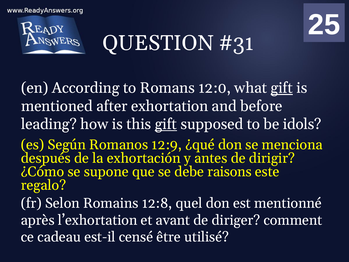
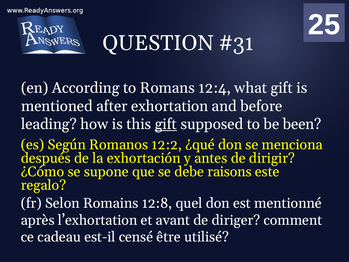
12:0: 12:0 -> 12:4
gift at (282, 88) underline: present -> none
idols: idols -> been
12:9: 12:9 -> 12:2
